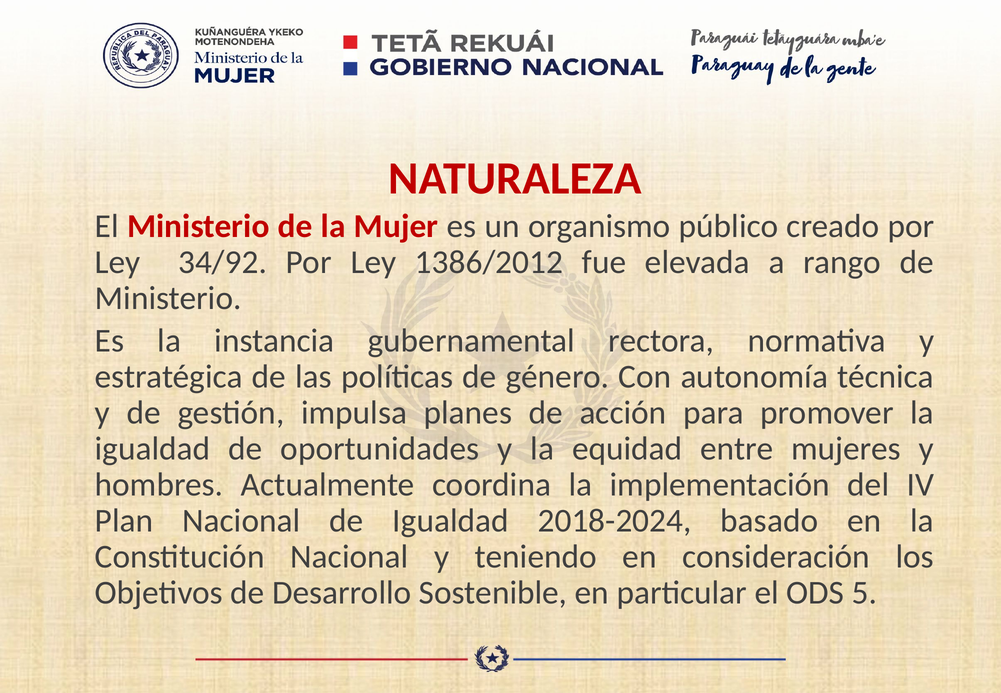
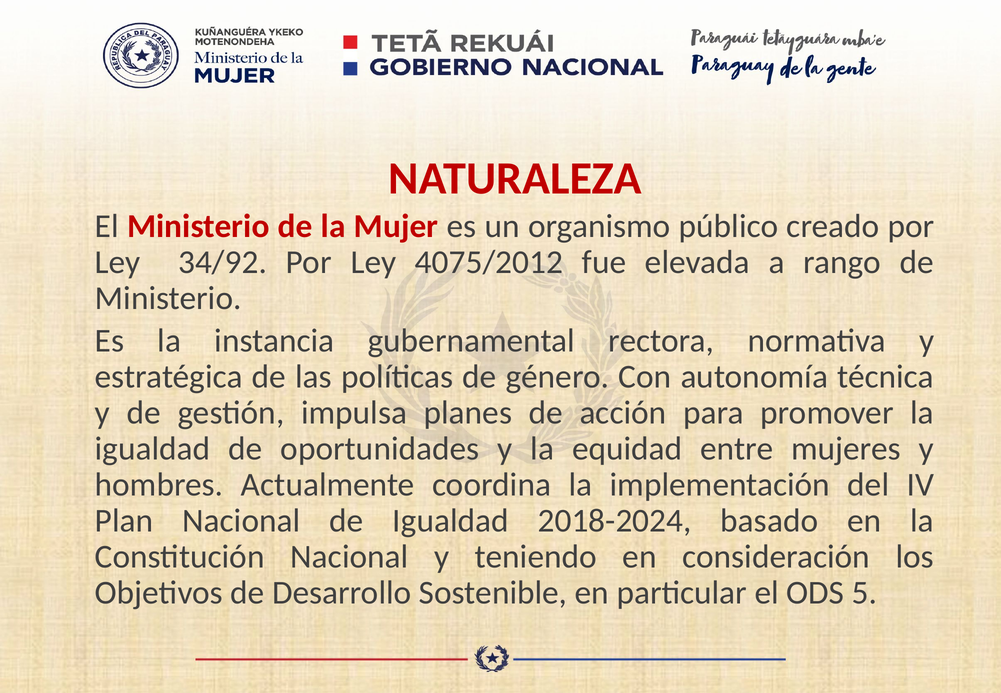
1386/2012: 1386/2012 -> 4075/2012
